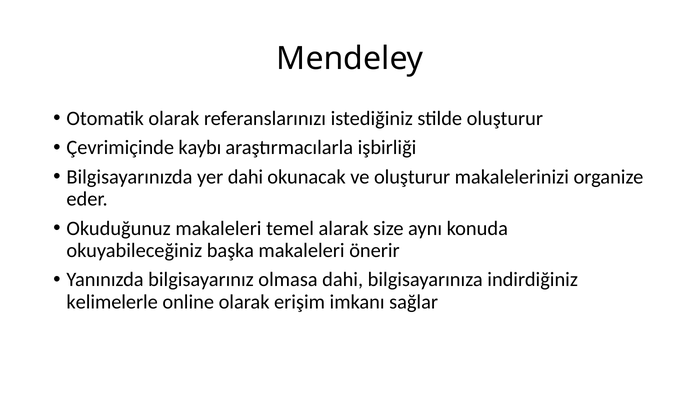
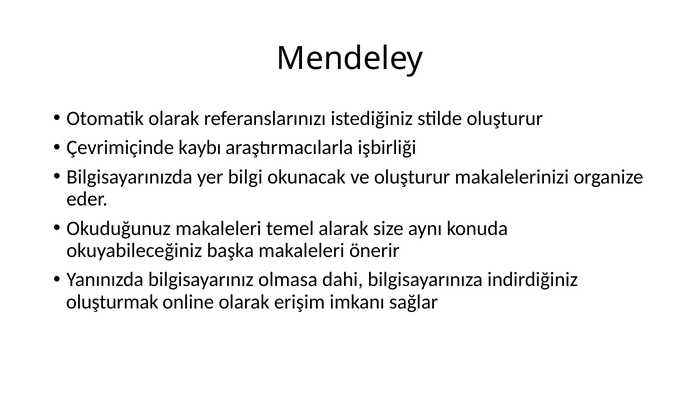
yer dahi: dahi -> bilgi
kelimelerle: kelimelerle -> oluşturmak
